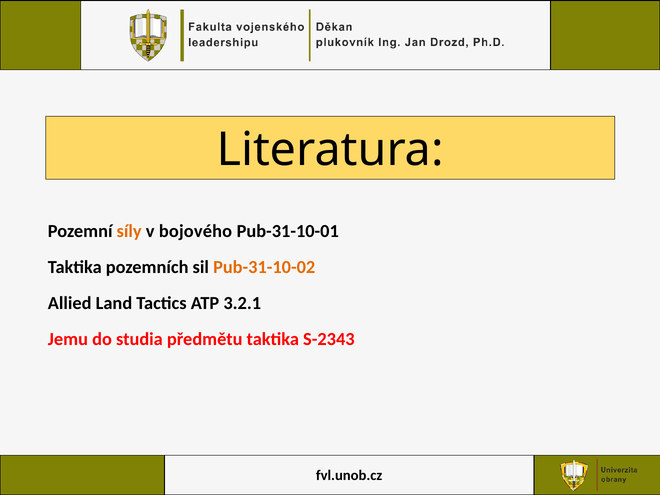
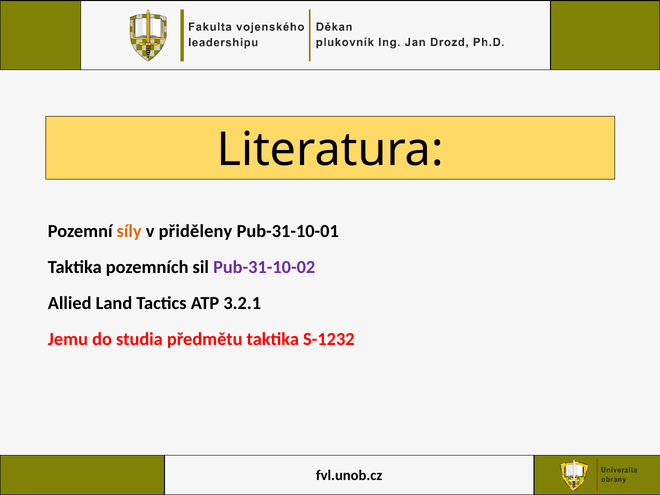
bojového: bojového -> přiděleny
Pub-31-10-02 colour: orange -> purple
S-2343: S-2343 -> S-1232
